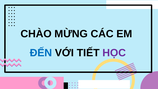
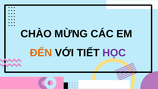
ĐẾN colour: blue -> orange
